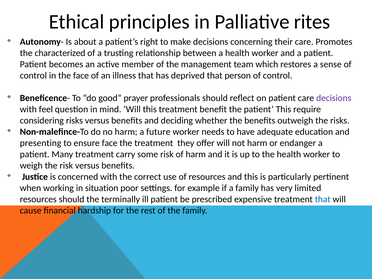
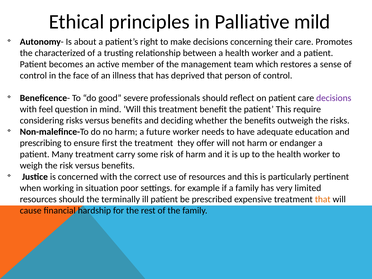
rites: rites -> mild
prayer: prayer -> severe
presenting: presenting -> prescribing
ensure face: face -> first
that at (323, 199) colour: blue -> orange
